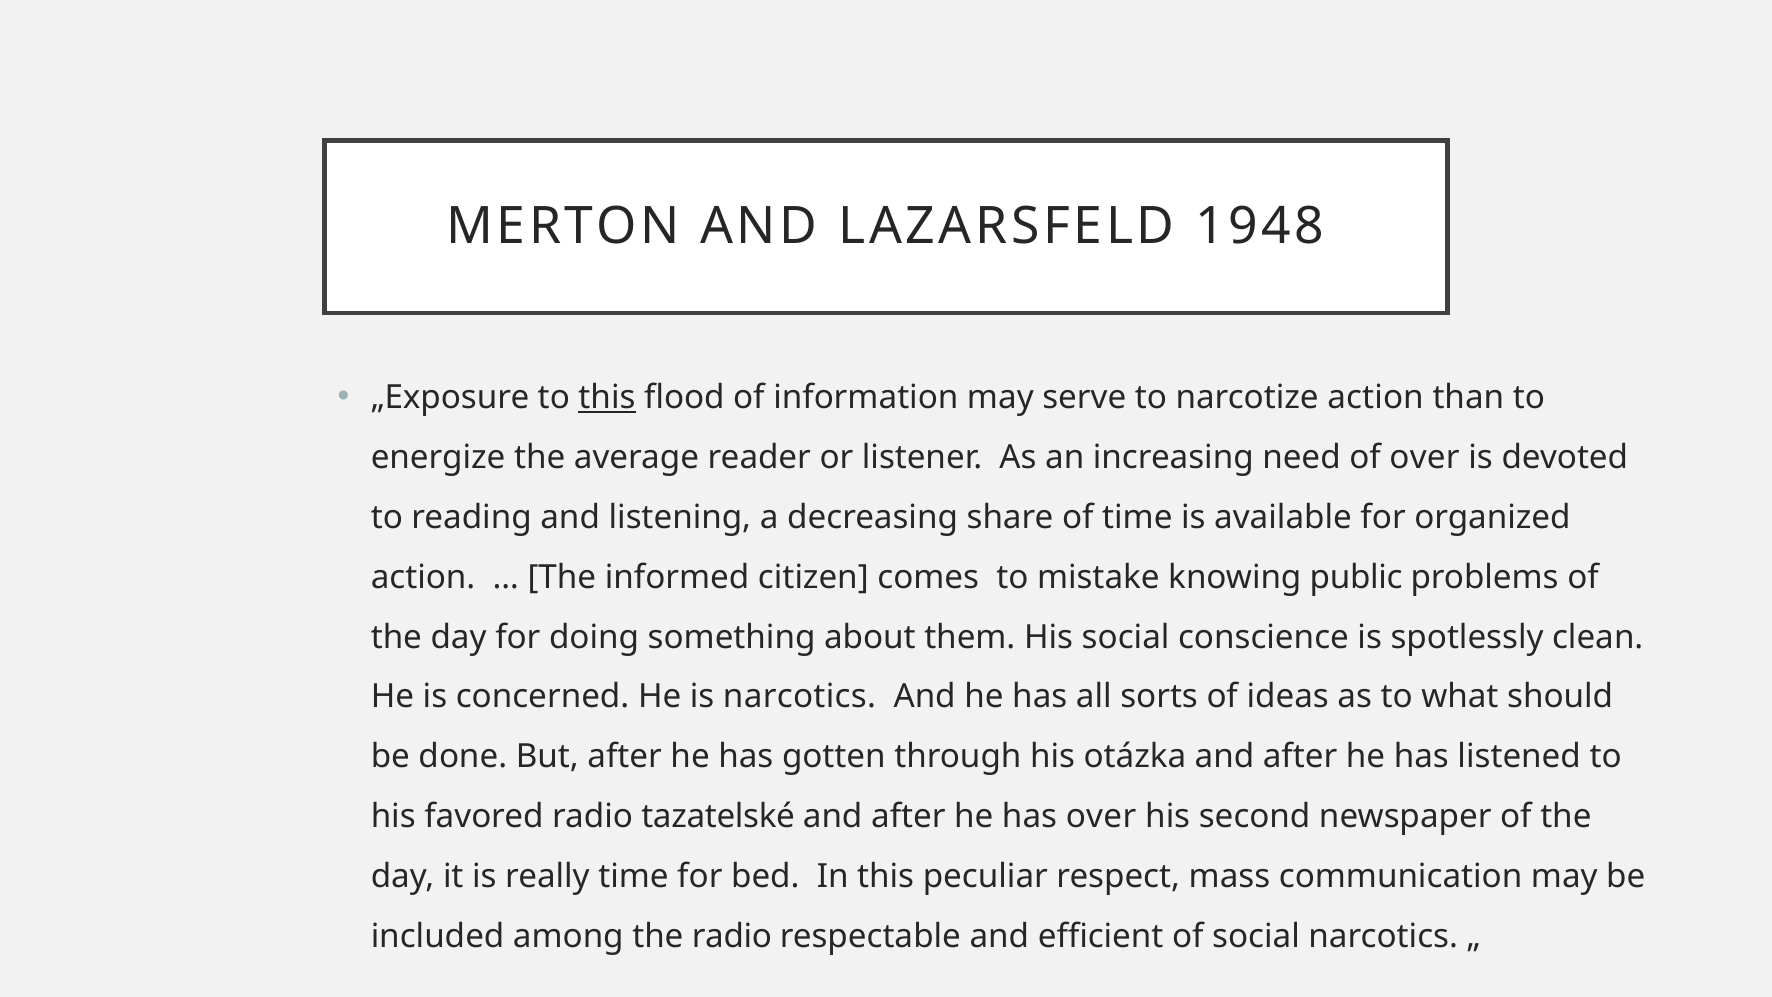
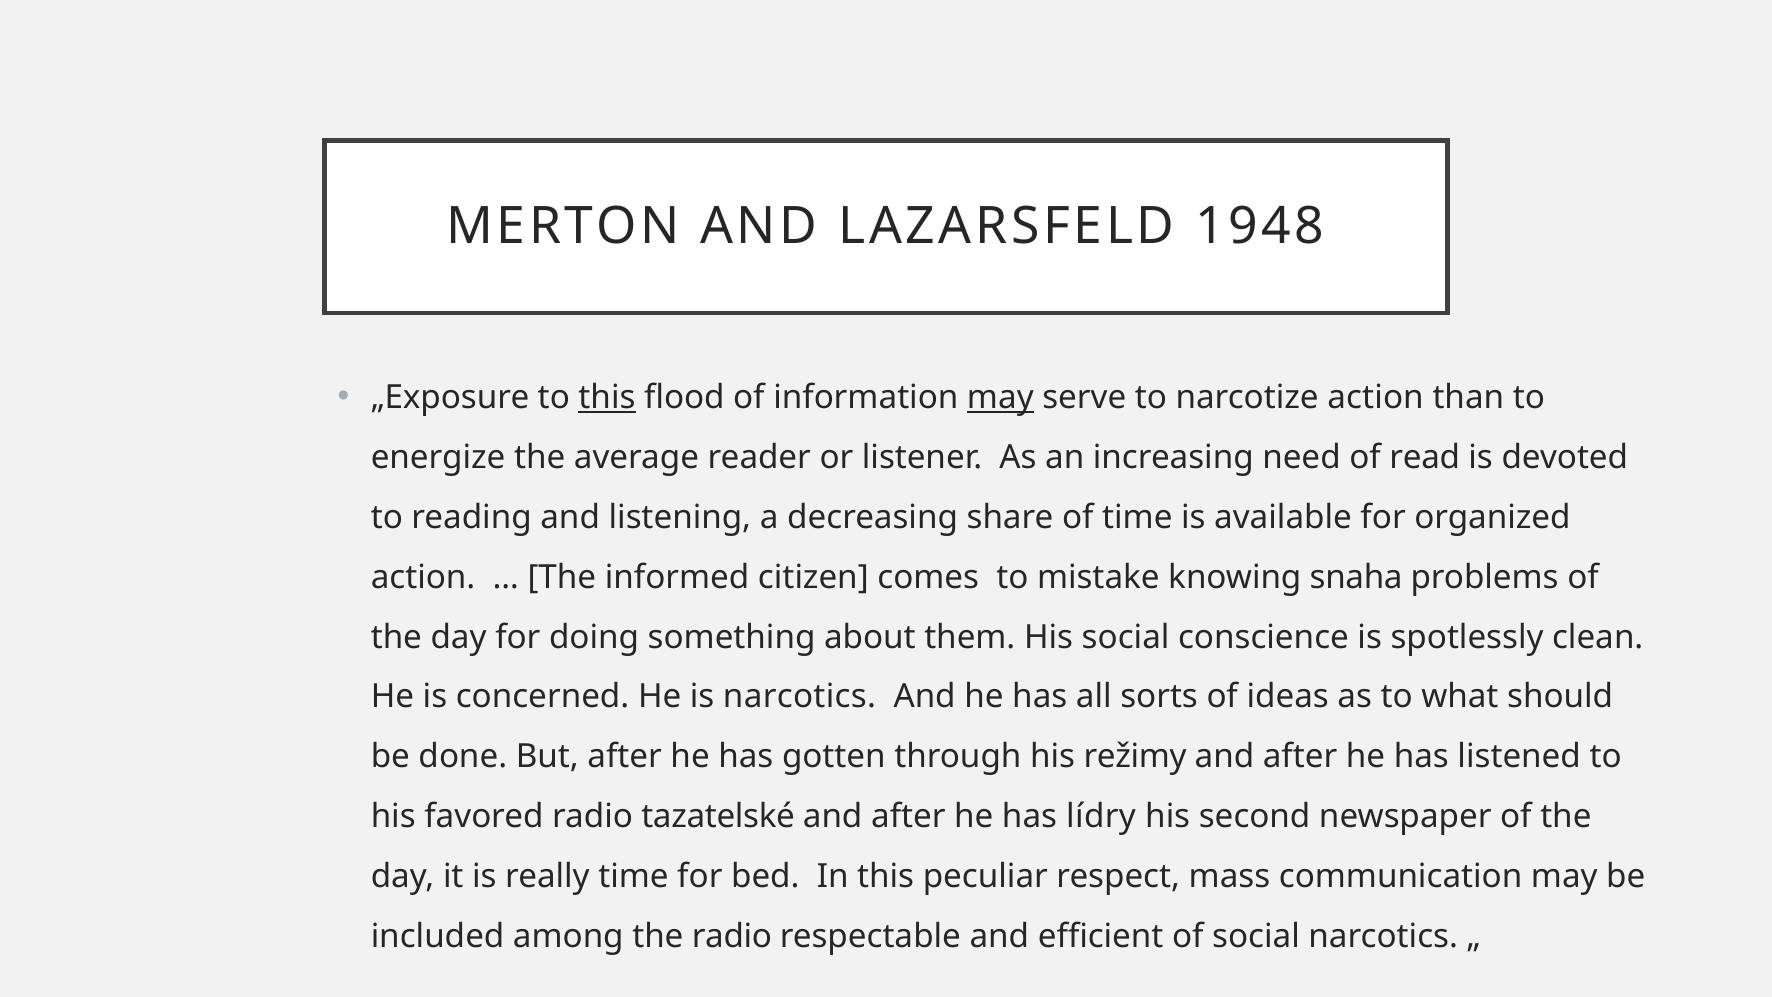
may at (1000, 398) underline: none -> present
of over: over -> read
public: public -> snaha
otázka: otázka -> režimy
has over: over -> lídry
